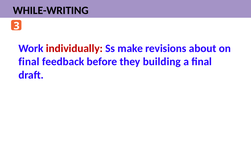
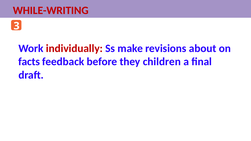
WHILE-WRITING colour: black -> red
final at (29, 62): final -> facts
building: building -> children
